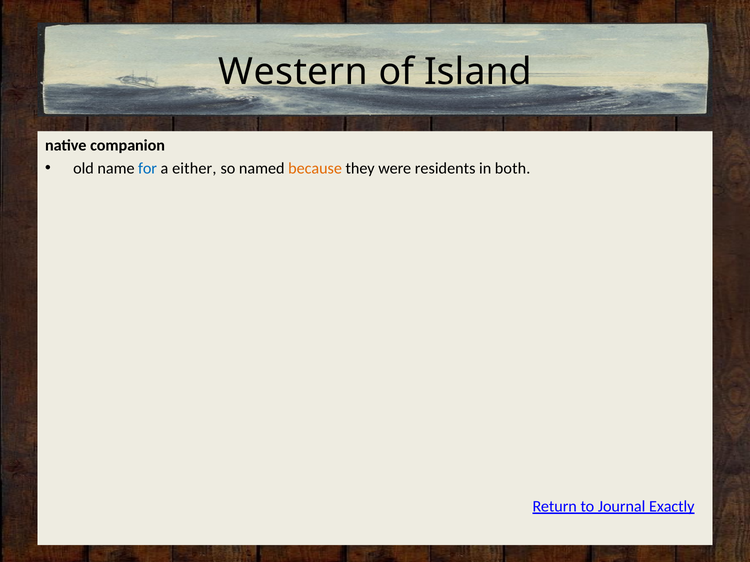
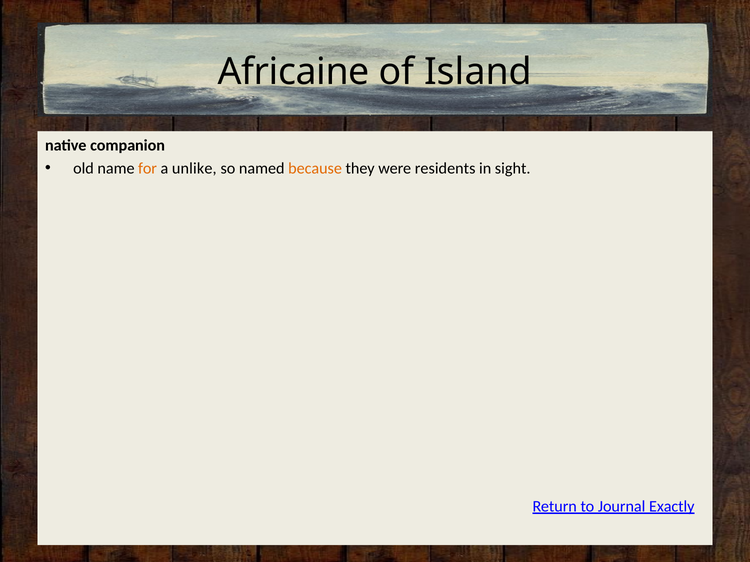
Western: Western -> Africaine
for colour: blue -> orange
either: either -> unlike
both: both -> sight
